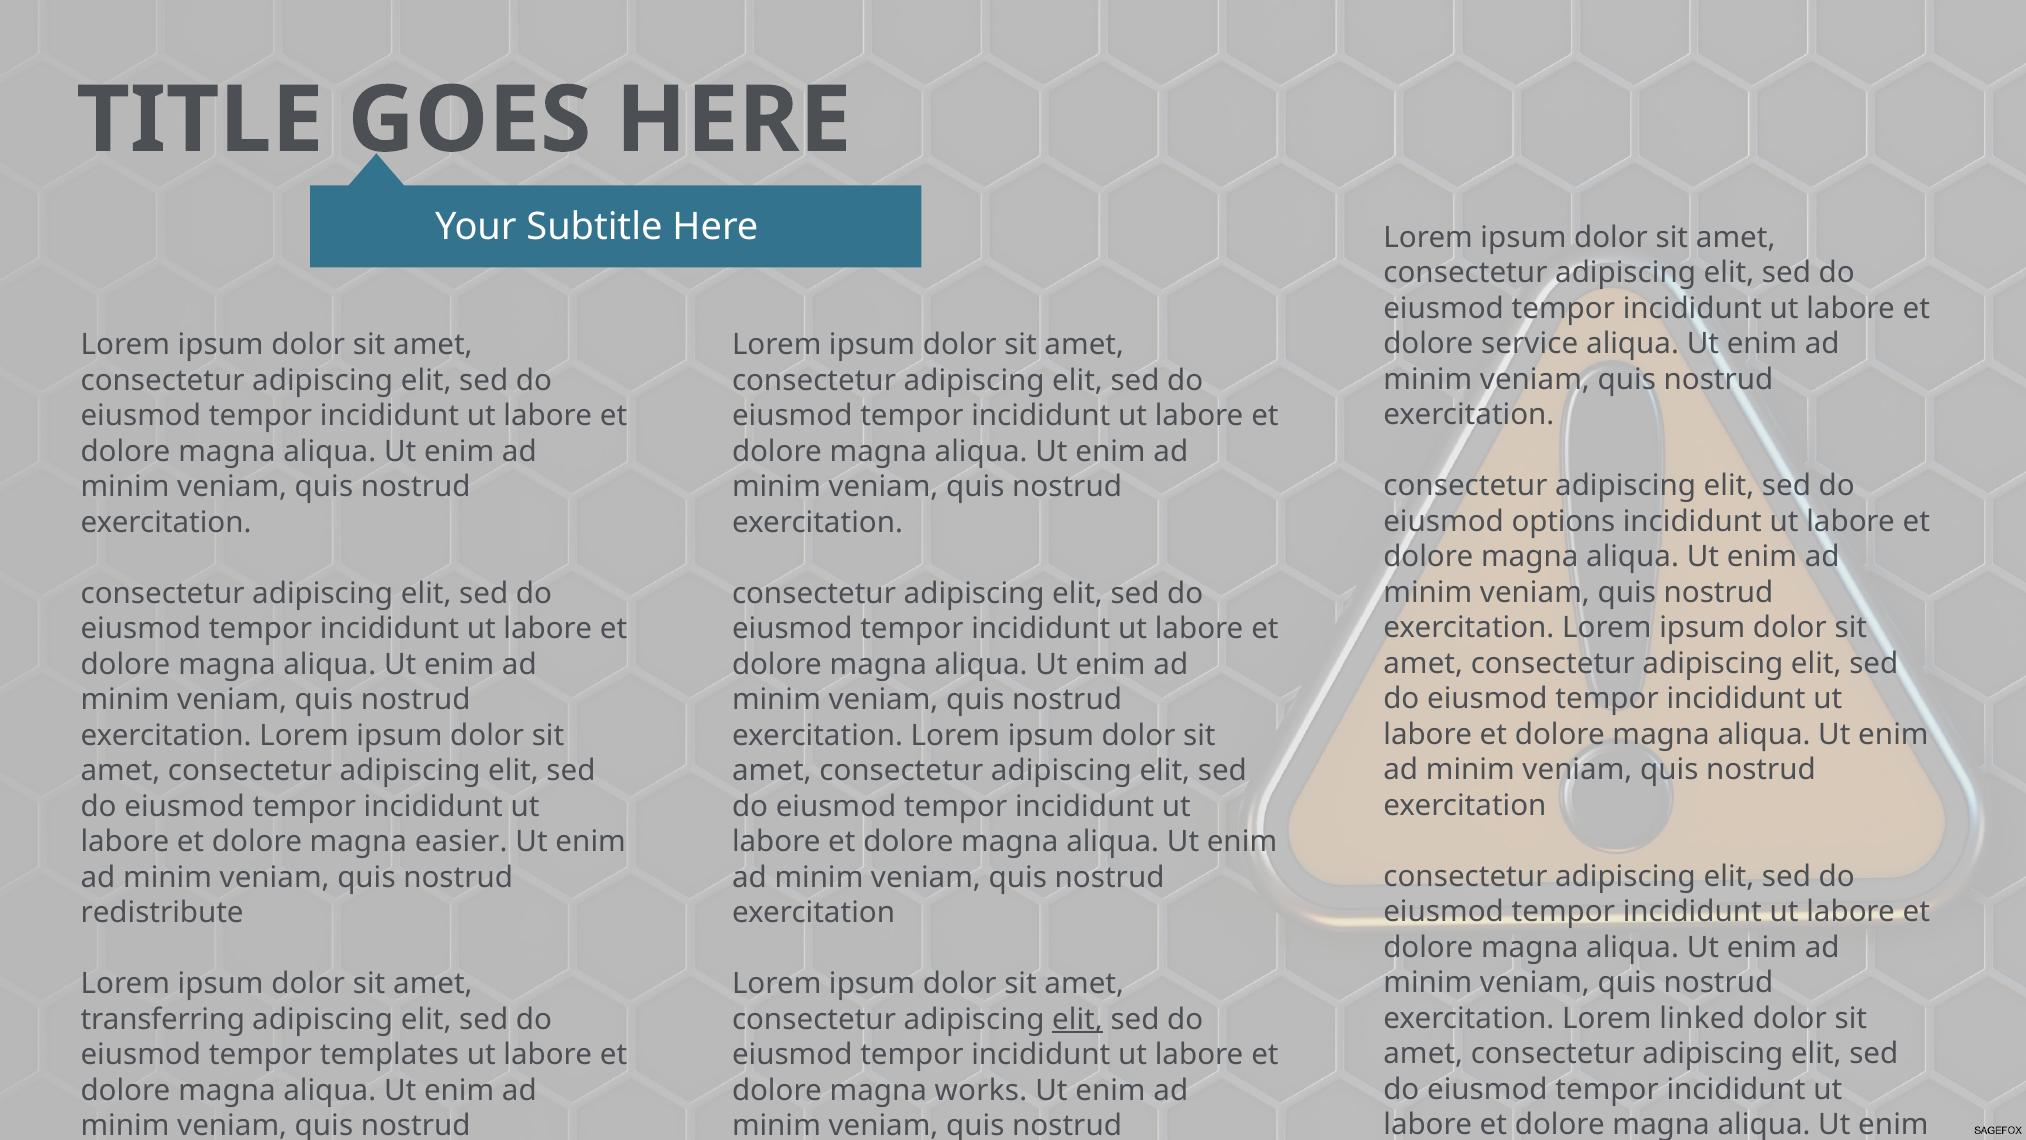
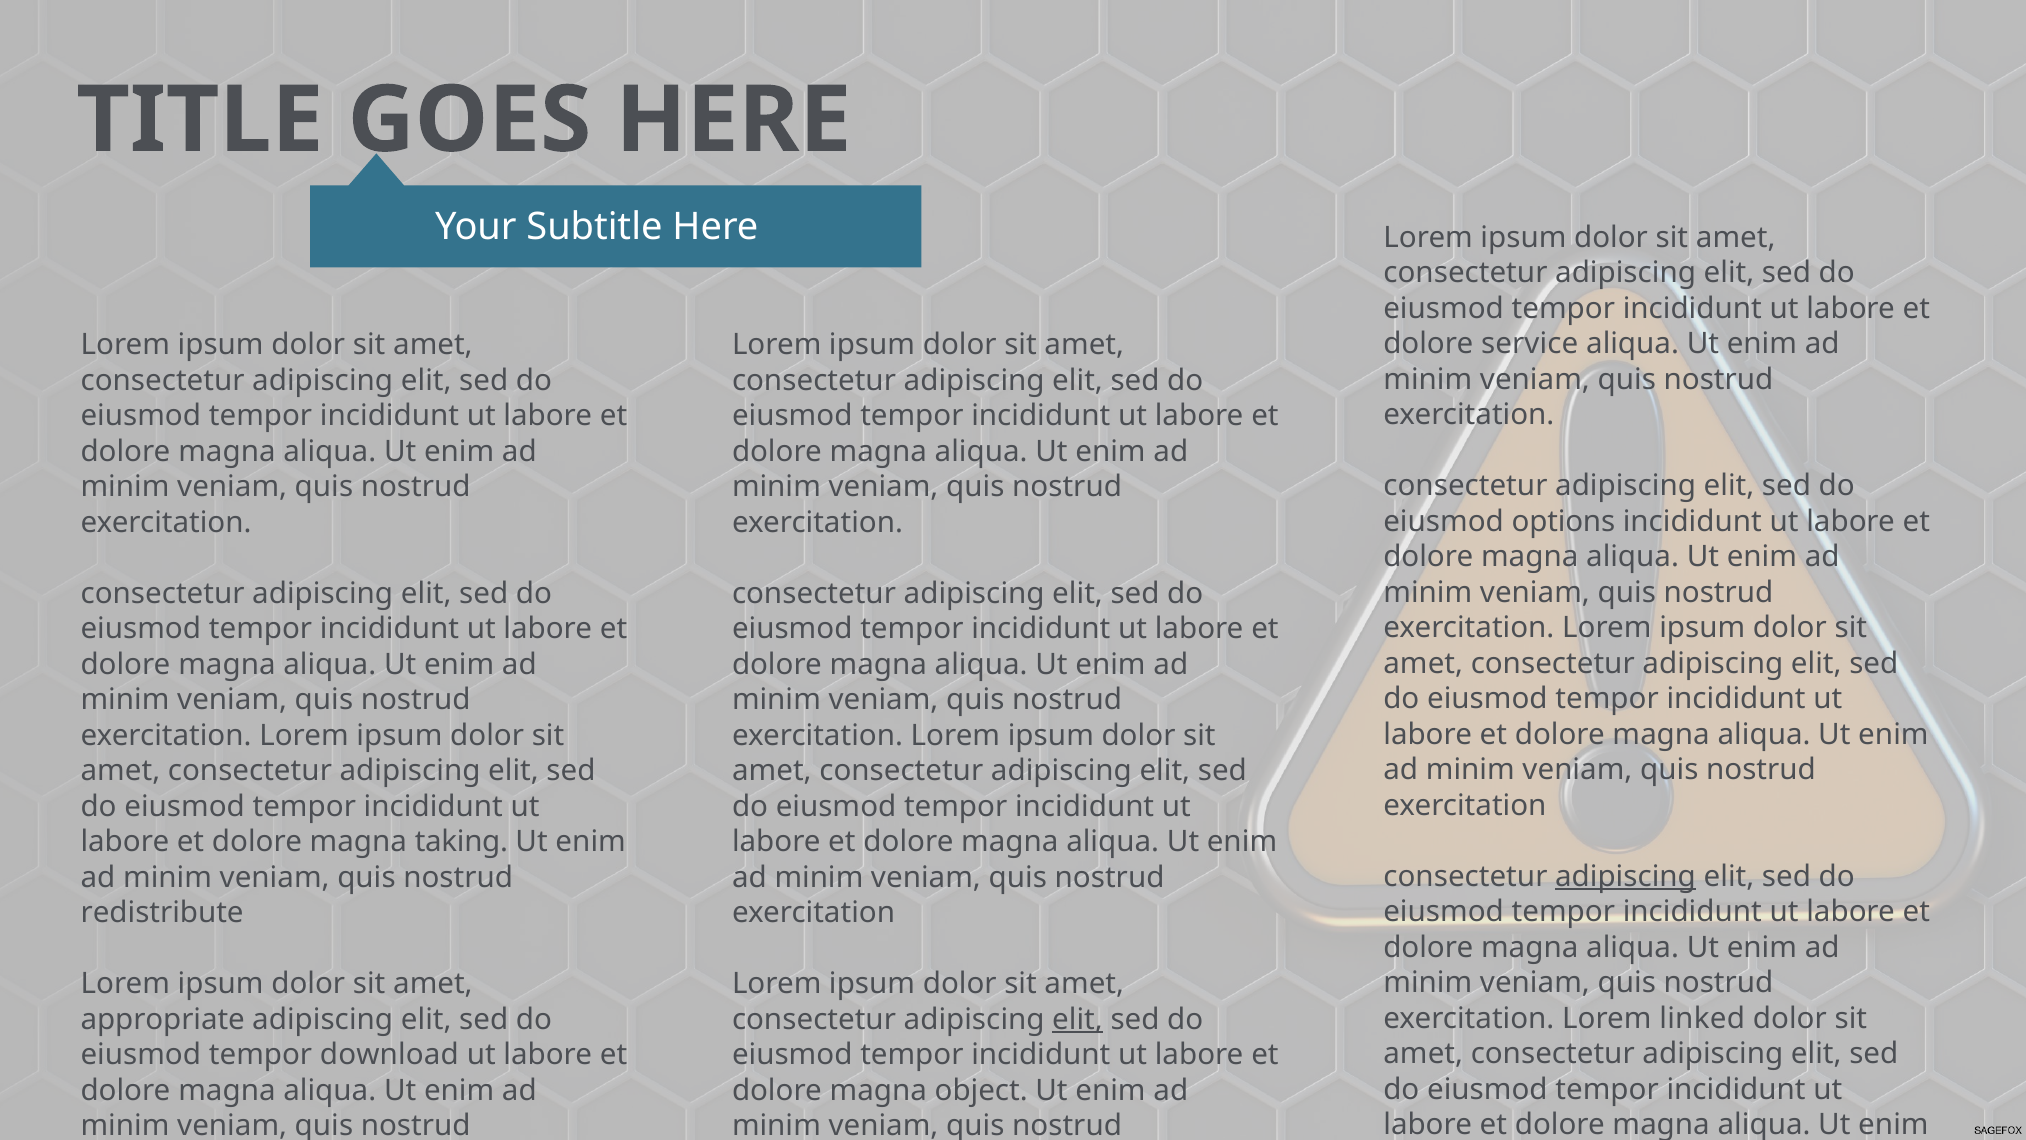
easier: easier -> taking
adipiscing at (1625, 876) underline: none -> present
transferring: transferring -> appropriate
templates: templates -> download
works: works -> object
